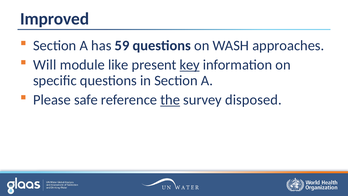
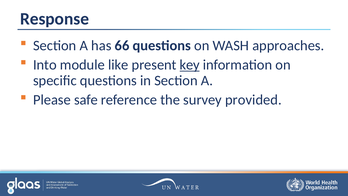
Improved: Improved -> Response
59: 59 -> 66
Will: Will -> Into
the underline: present -> none
disposed: disposed -> provided
